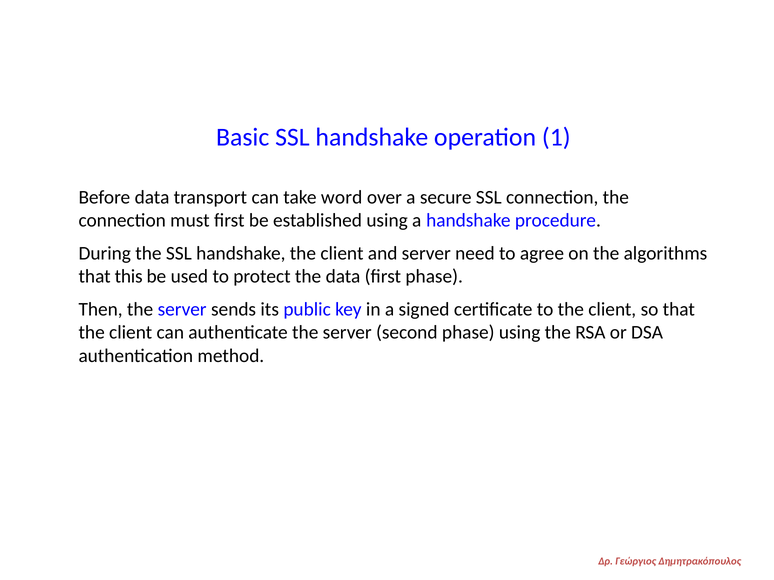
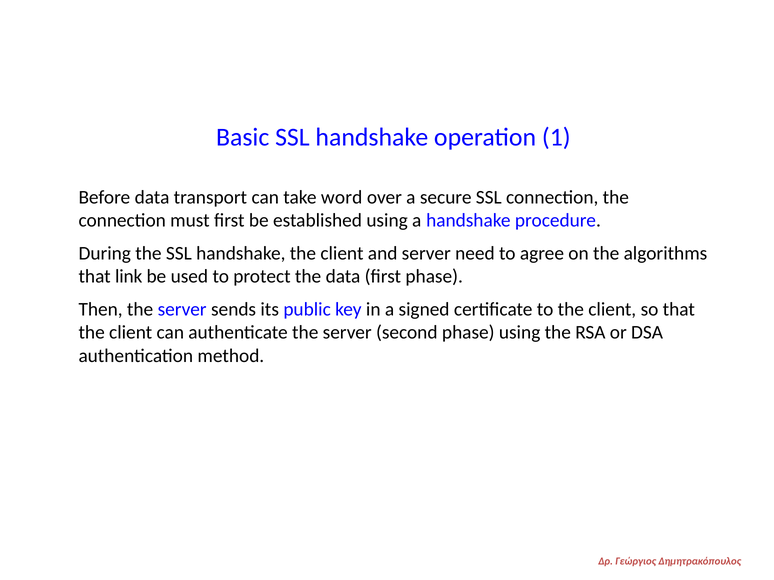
this: this -> link
